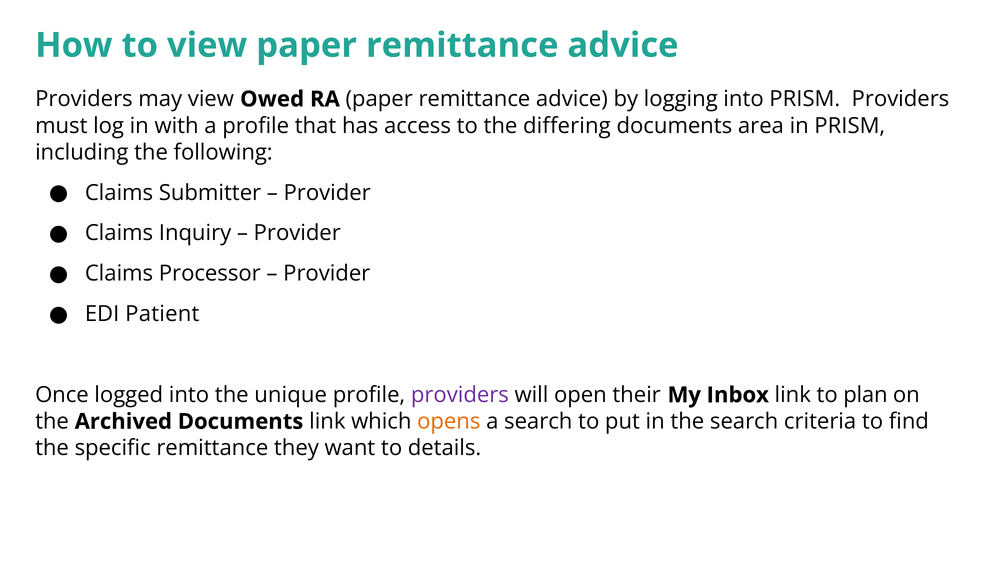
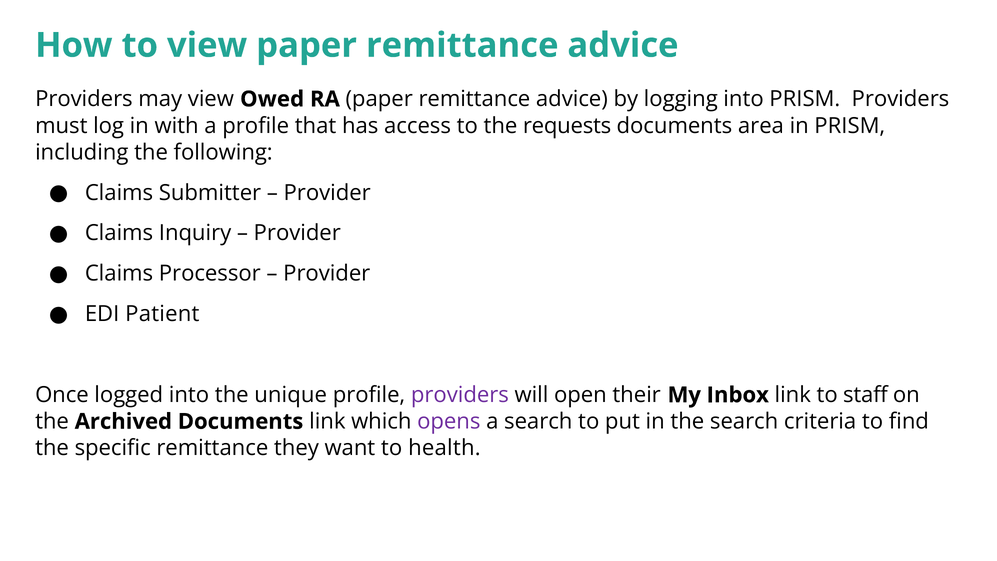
differing: differing -> requests
plan: plan -> staff
opens colour: orange -> purple
details: details -> health
